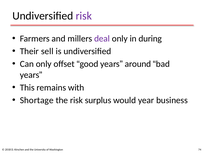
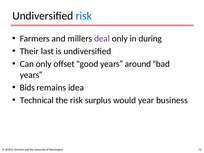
risk at (84, 16) colour: purple -> blue
sell: sell -> last
This: This -> Bids
with: with -> idea
Shortage: Shortage -> Technical
